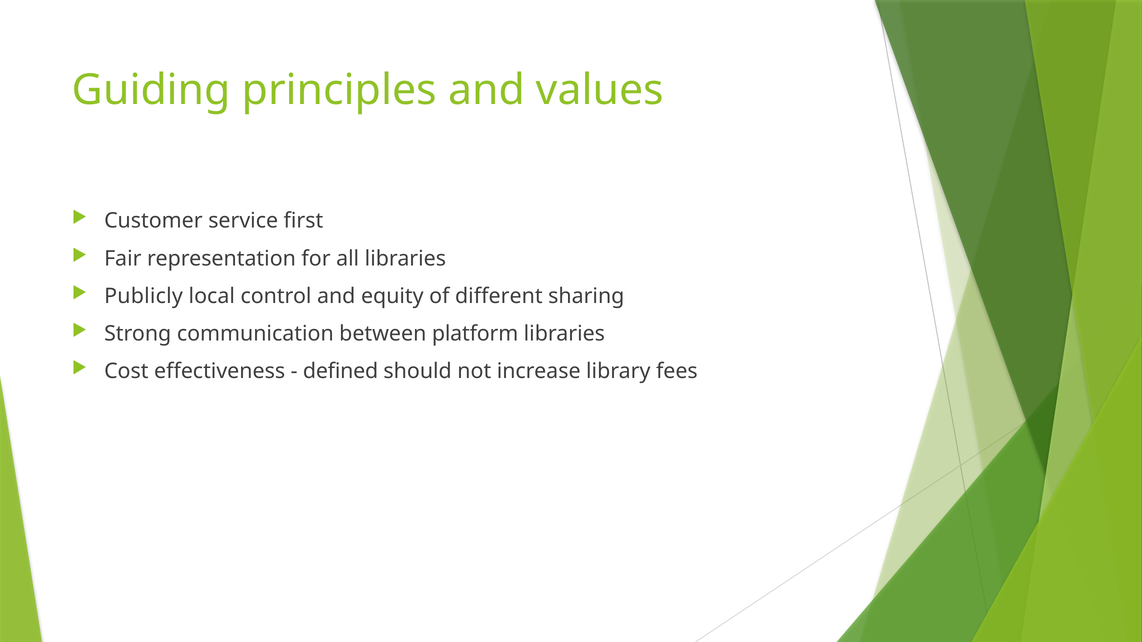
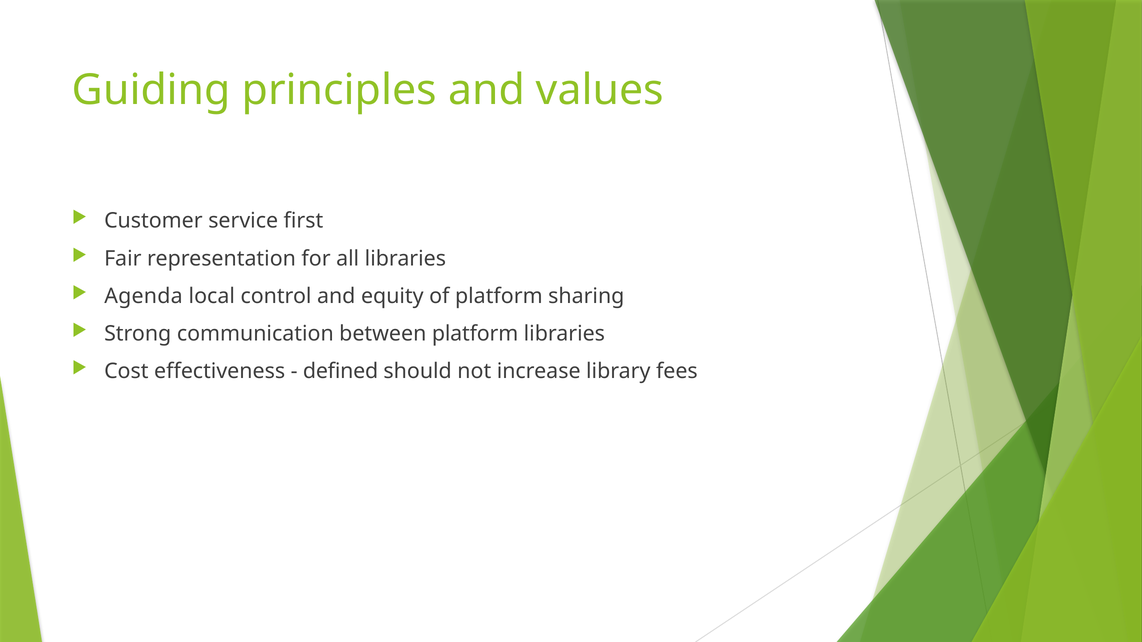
Publicly: Publicly -> Agenda
of different: different -> platform
